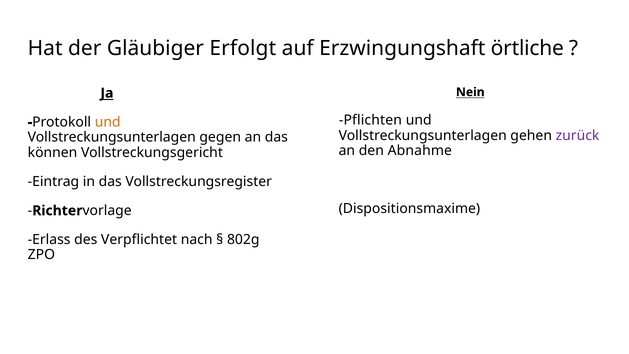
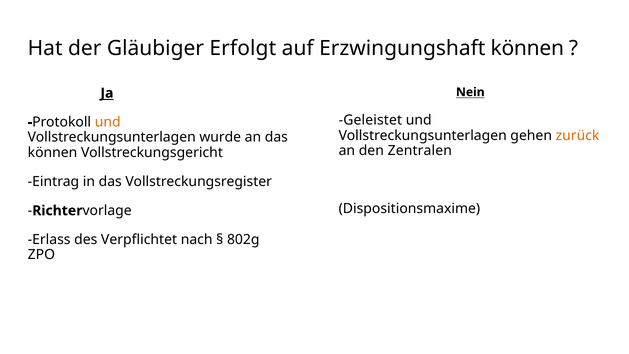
Erzwingungshaft örtliche: örtliche -> können
Pflichten: Pflichten -> Geleistet
zurück colour: purple -> orange
gegen: gegen -> wurde
Abnahme: Abnahme -> Zentralen
